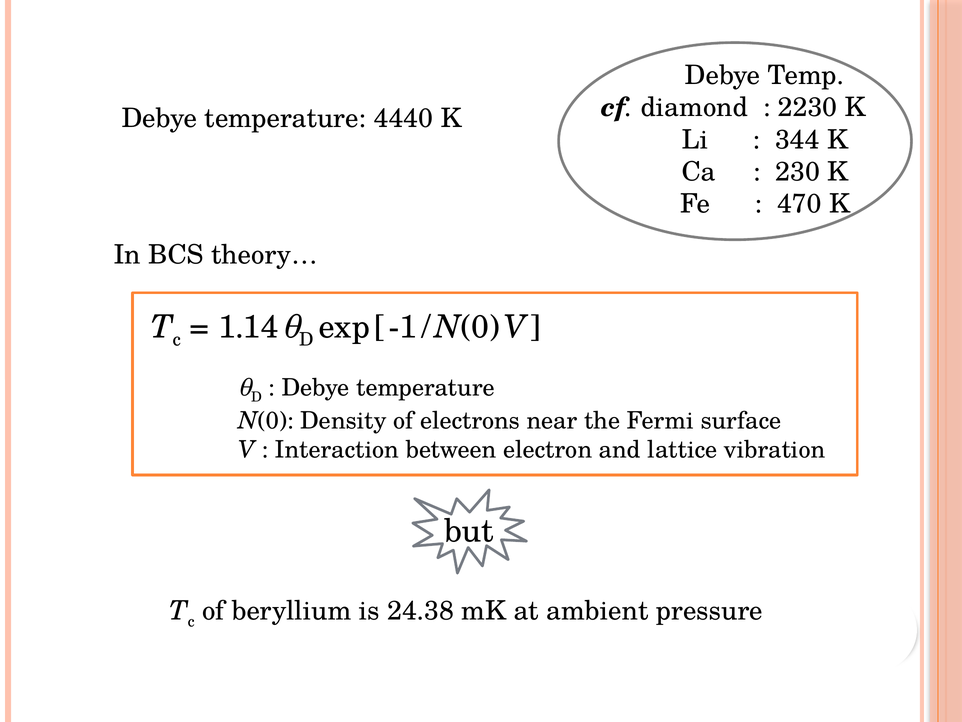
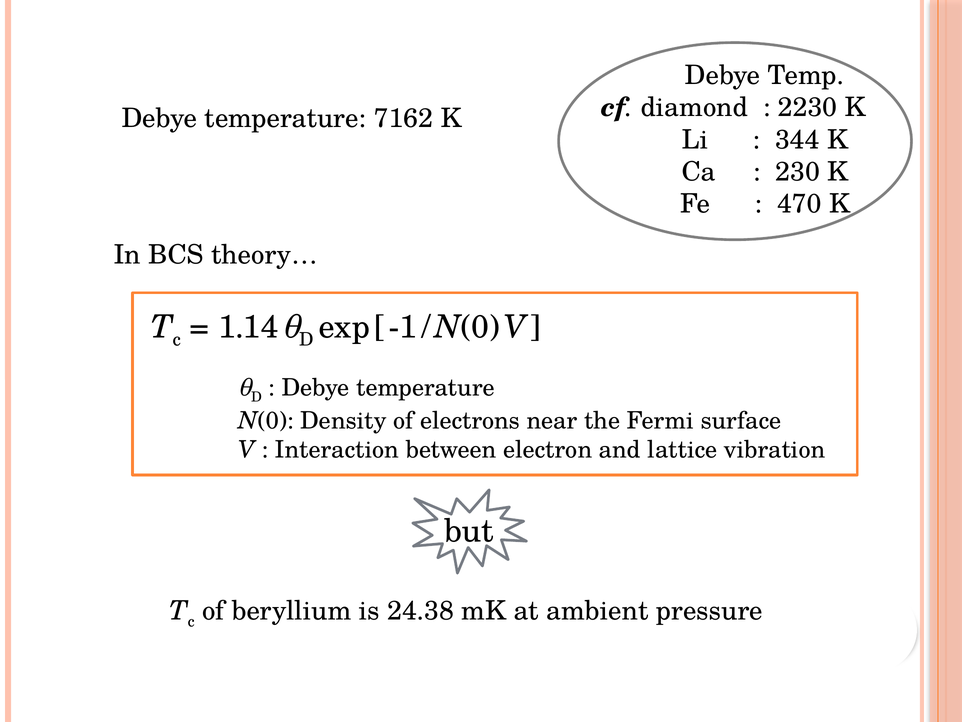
4440: 4440 -> 7162
